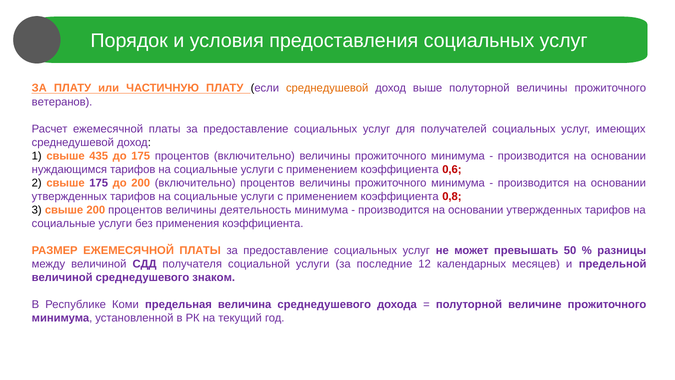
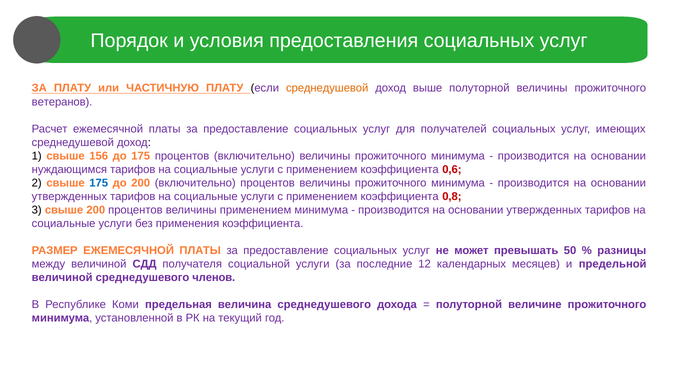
435: 435 -> 156
175 at (99, 183) colour: purple -> blue
величины деятельность: деятельность -> применением
знаком: знаком -> членов
